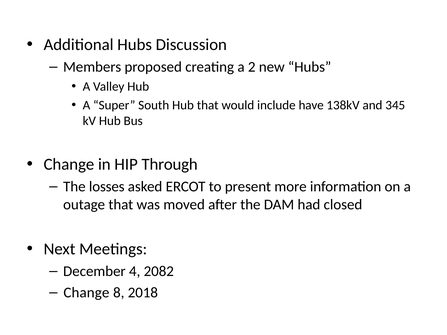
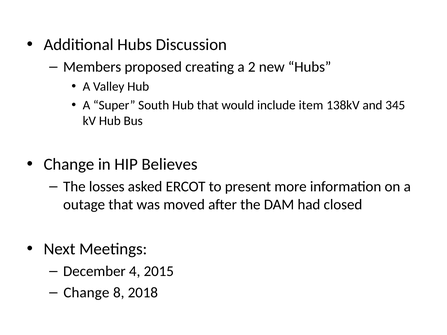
have: have -> item
Through: Through -> Believes
2082: 2082 -> 2015
